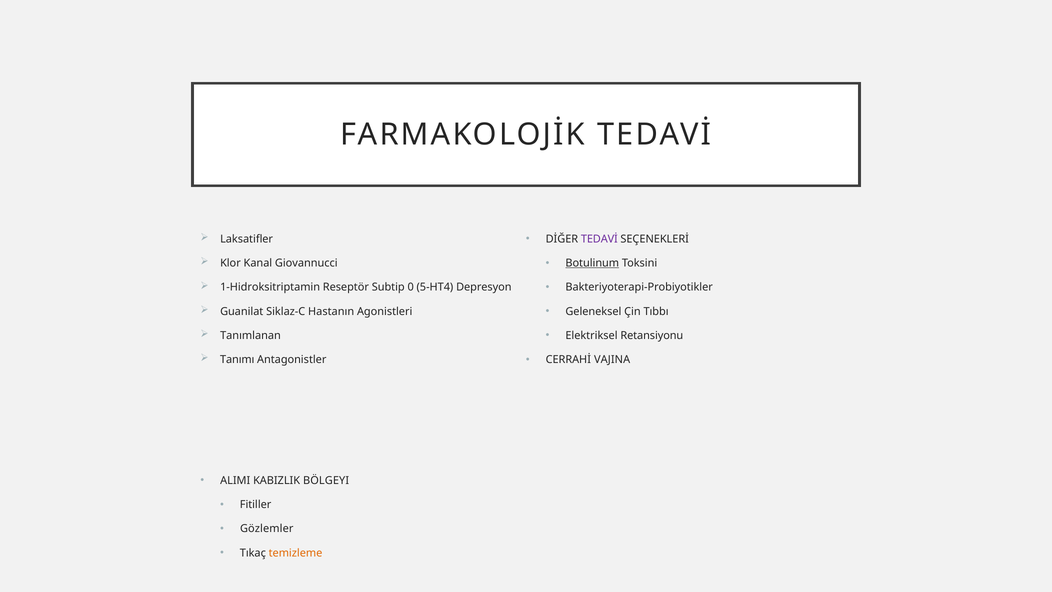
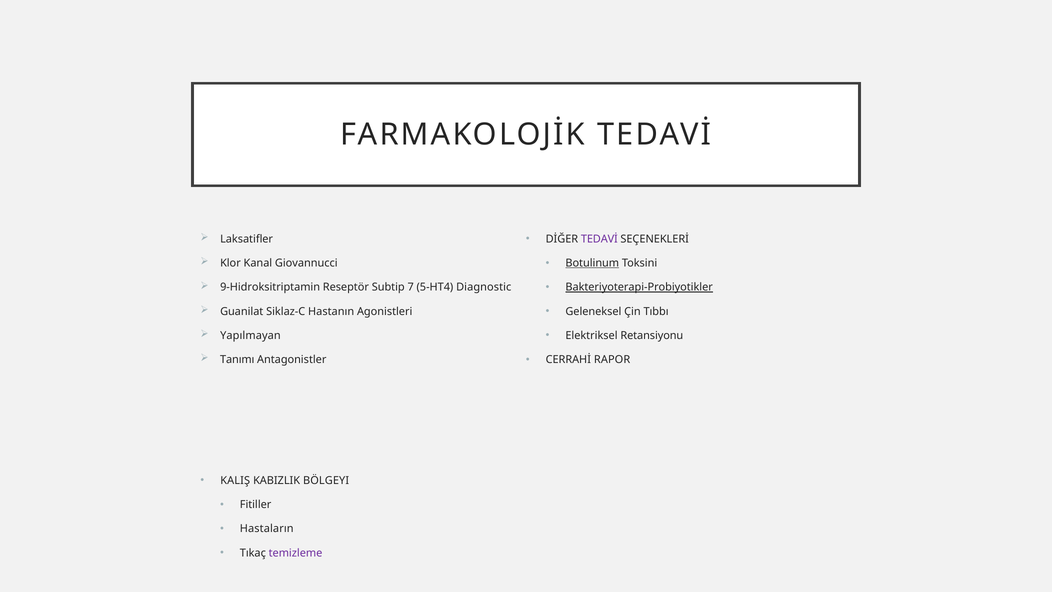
1-Hidroksitriptamin: 1-Hidroksitriptamin -> 9-Hidroksitriptamin
0: 0 -> 7
Depresyon: Depresyon -> Diagnostic
Bakteriyoterapi-Probiyotikler underline: none -> present
Tanımlanan: Tanımlanan -> Yapılmayan
VAJINA: VAJINA -> RAPOR
ALIMI: ALIMI -> KALIŞ
Gözlemler: Gözlemler -> Hastaların
temizleme colour: orange -> purple
